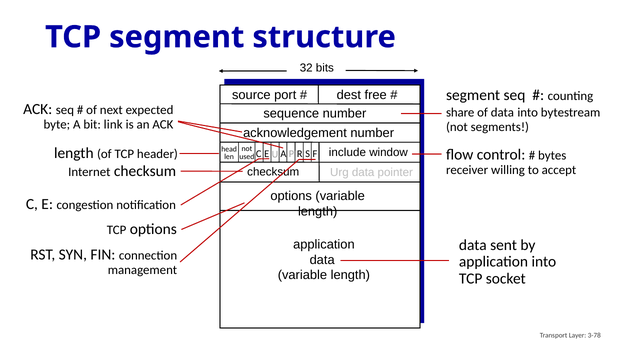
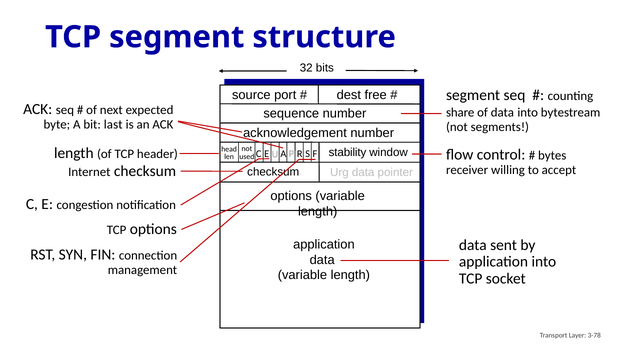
link: link -> last
include: include -> stability
